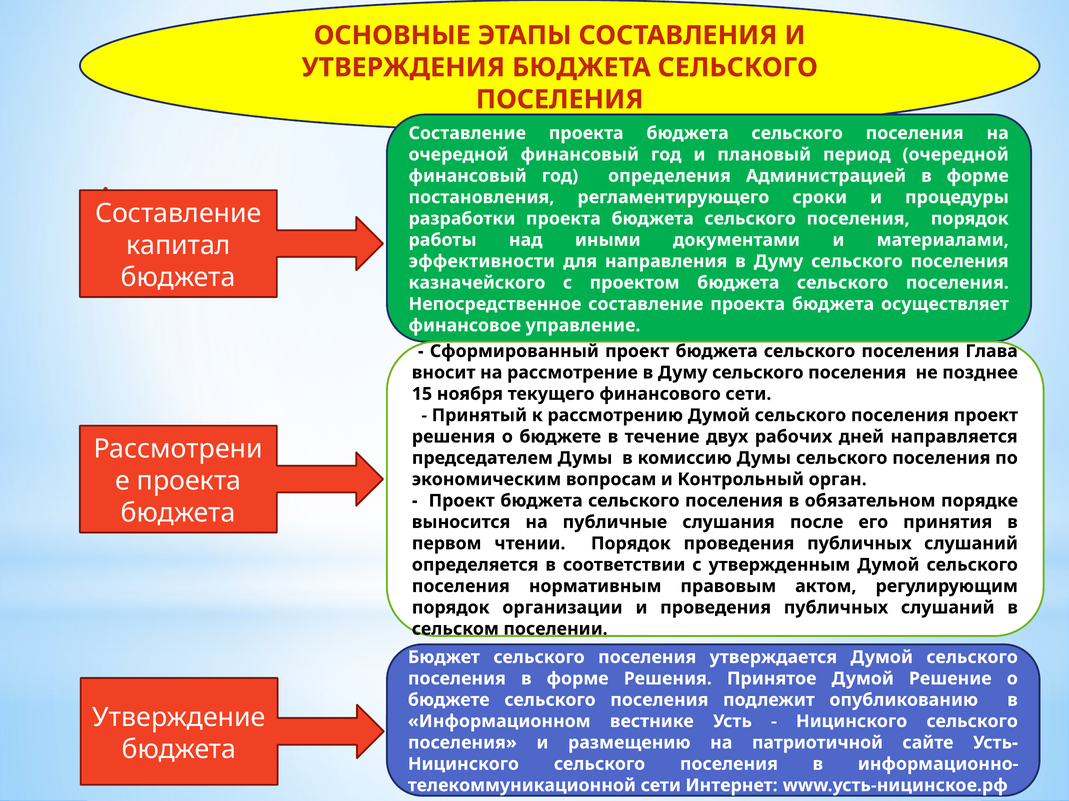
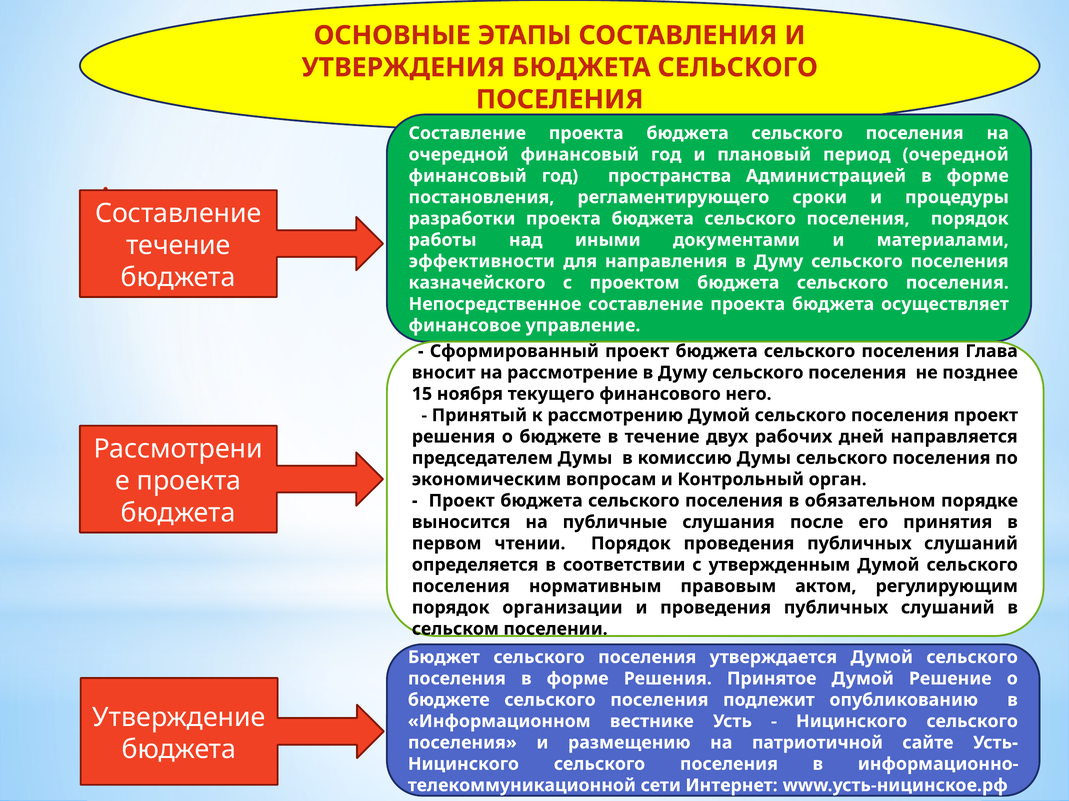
определения: определения -> пространства
капитал at (178, 246): капитал -> течение
финансового сети: сети -> него
